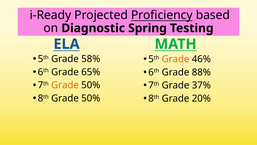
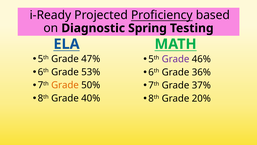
58%: 58% -> 47%
Grade at (176, 59) colour: orange -> purple
65%: 65% -> 53%
88%: 88% -> 36%
8th Grade 50%: 50% -> 40%
